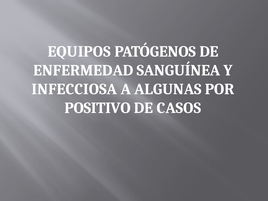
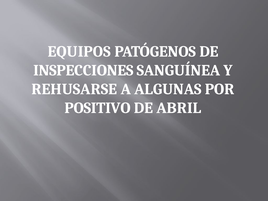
ENFERMEDAD: ENFERMEDAD -> INSPECCIONES
INFECCIOSA: INFECCIOSA -> REHUSARSE
CASOS: CASOS -> ABRIL
